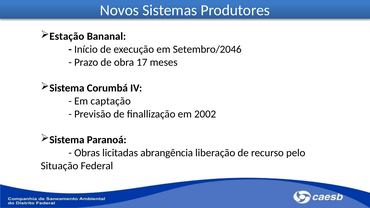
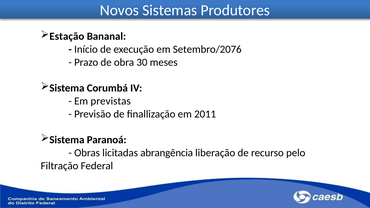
Setembro/2046: Setembro/2046 -> Setembro/2076
17: 17 -> 30
captação: captação -> previstas
2002: 2002 -> 2011
Situação: Situação -> Filtração
